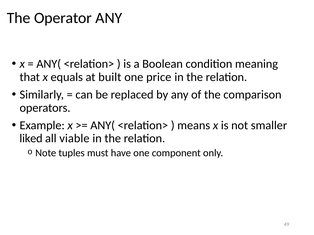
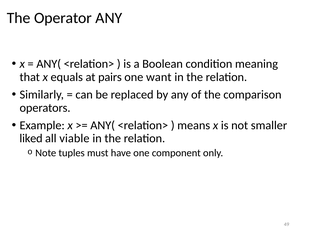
built: built -> pairs
price: price -> want
